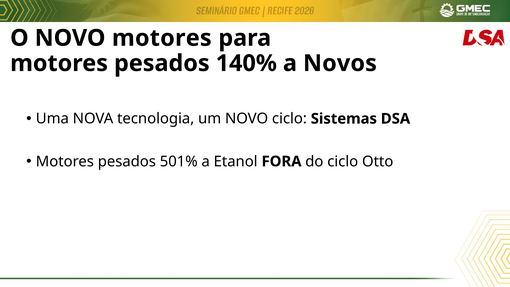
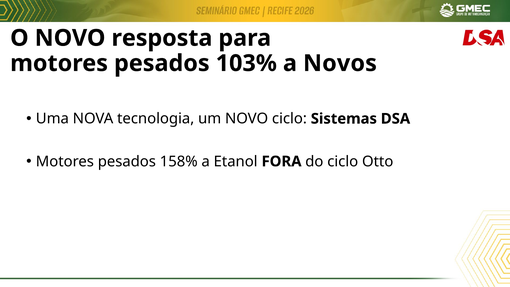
NOVO motores: motores -> resposta
140%: 140% -> 103%
501%: 501% -> 158%
